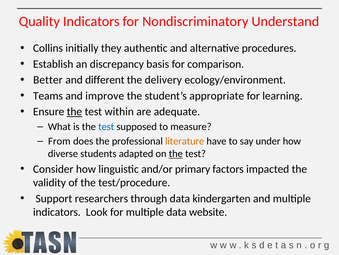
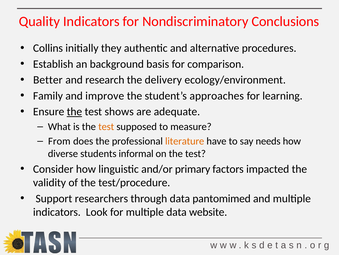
Understand: Understand -> Conclusions
discrepancy: discrepancy -> background
different: different -> research
Teams: Teams -> Family
appropriate: appropriate -> approaches
within: within -> shows
test at (106, 126) colour: blue -> orange
under: under -> needs
adapted: adapted -> informal
the at (176, 153) underline: present -> none
kindergarten: kindergarten -> pantomimed
